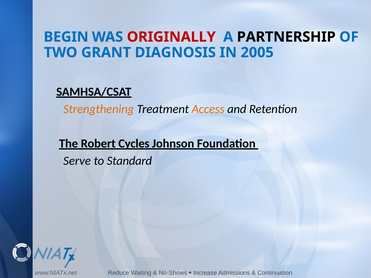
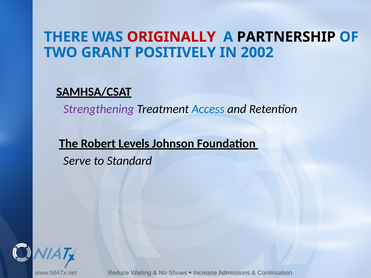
BEGIN: BEGIN -> THERE
DIAGNOSIS: DIAGNOSIS -> POSITIVELY
2005: 2005 -> 2002
Strengthening colour: orange -> purple
Access colour: orange -> blue
Cycles: Cycles -> Levels
